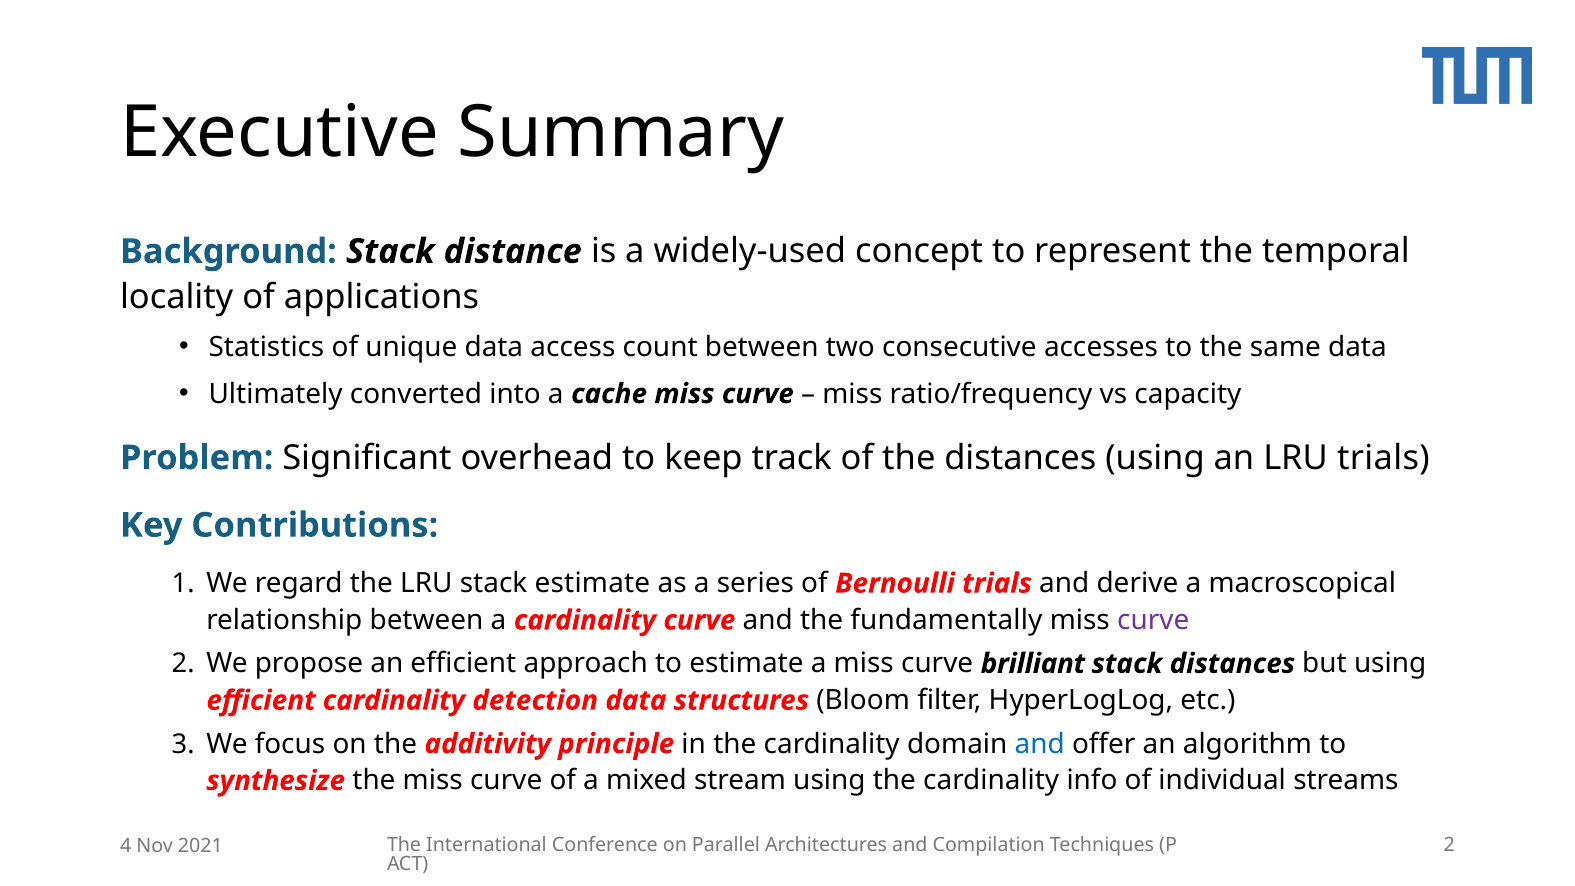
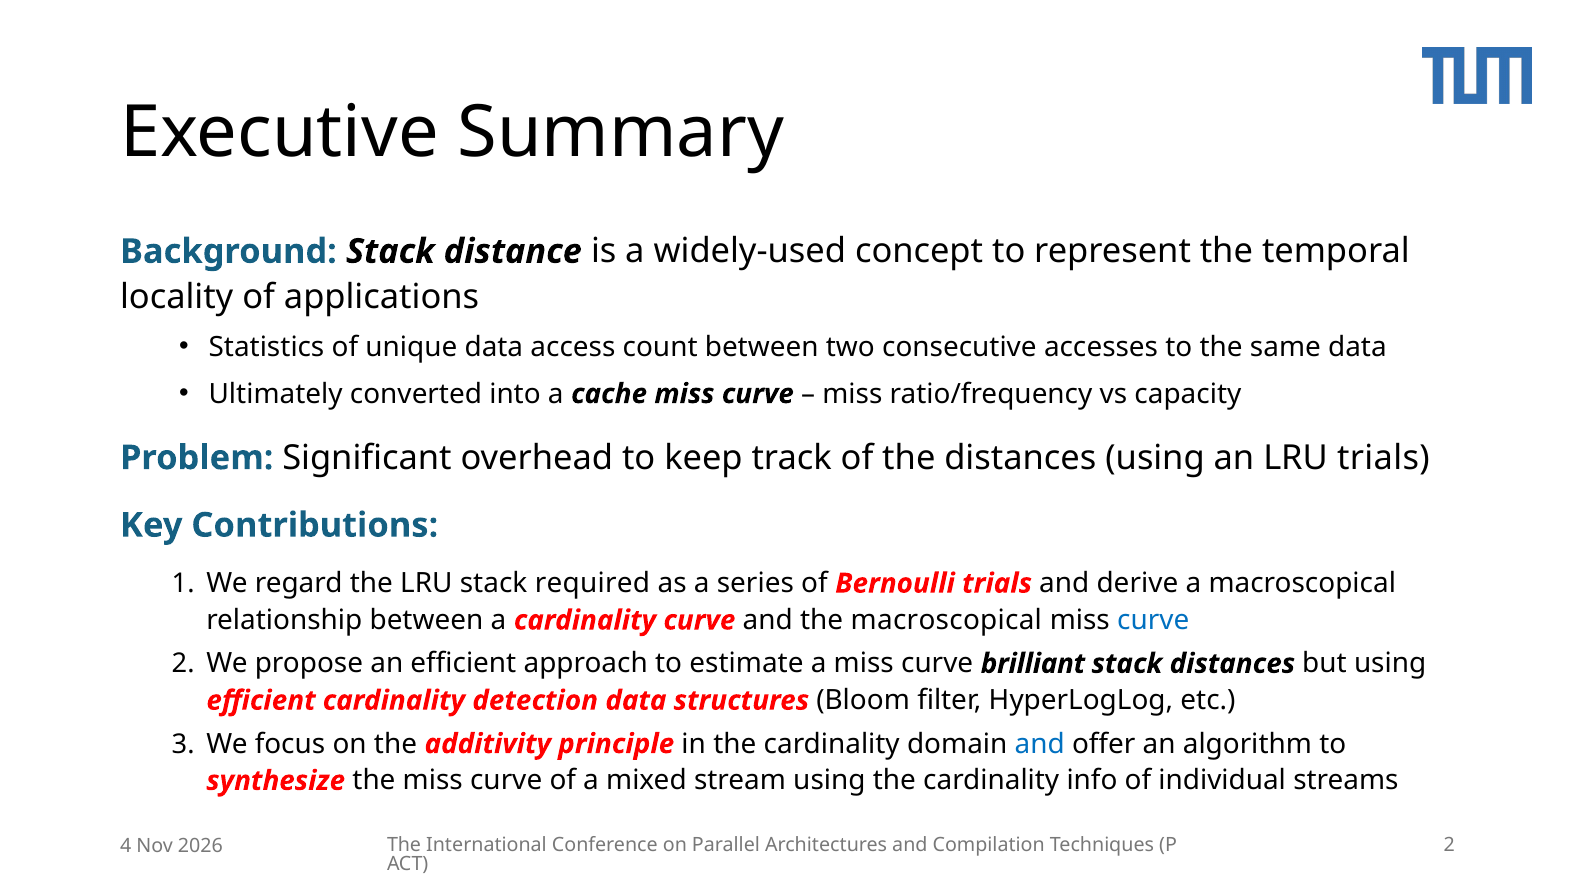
stack estimate: estimate -> required
the fundamentally: fundamentally -> macroscopical
curve at (1153, 620) colour: purple -> blue
2021: 2021 -> 2026
